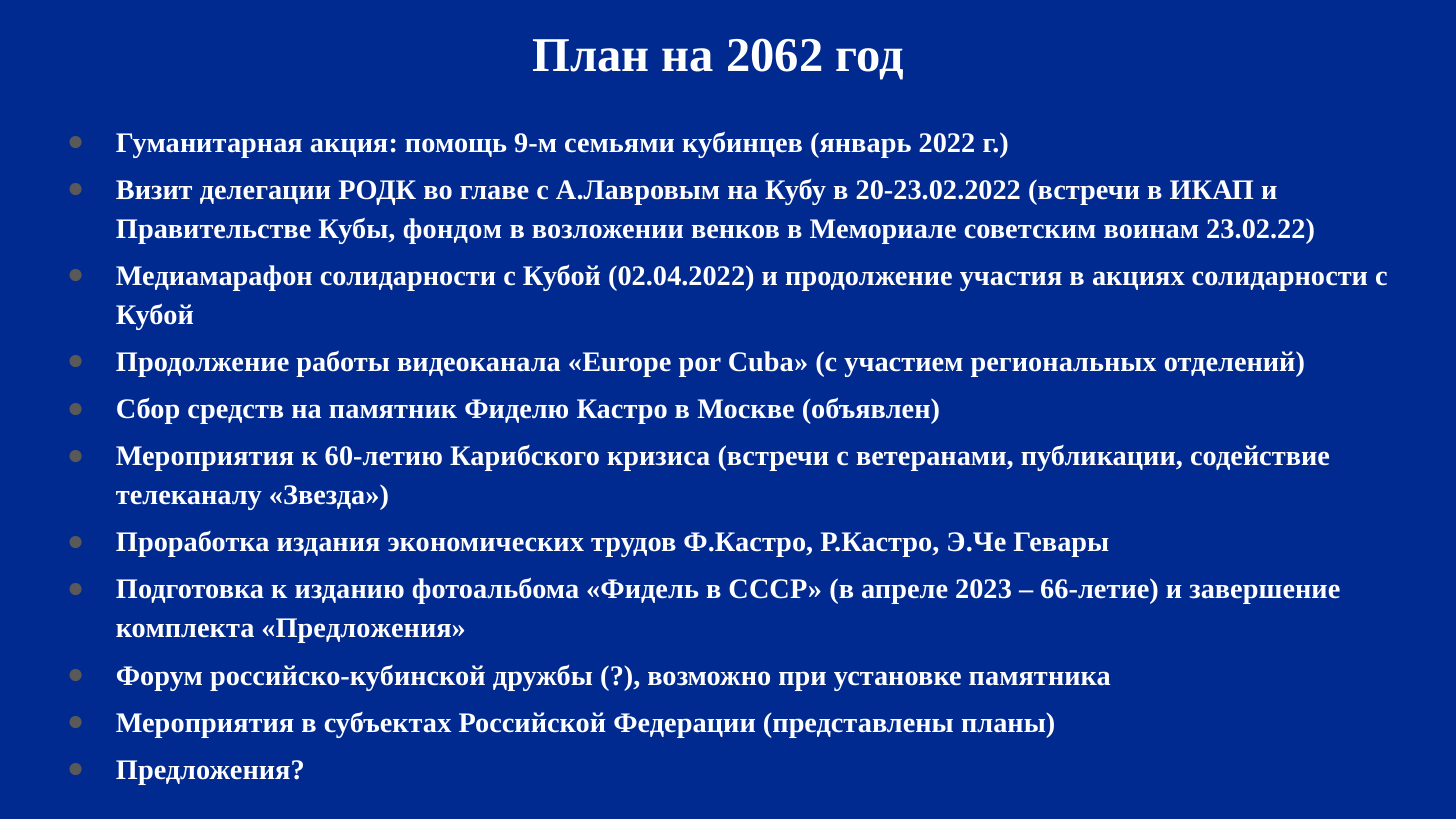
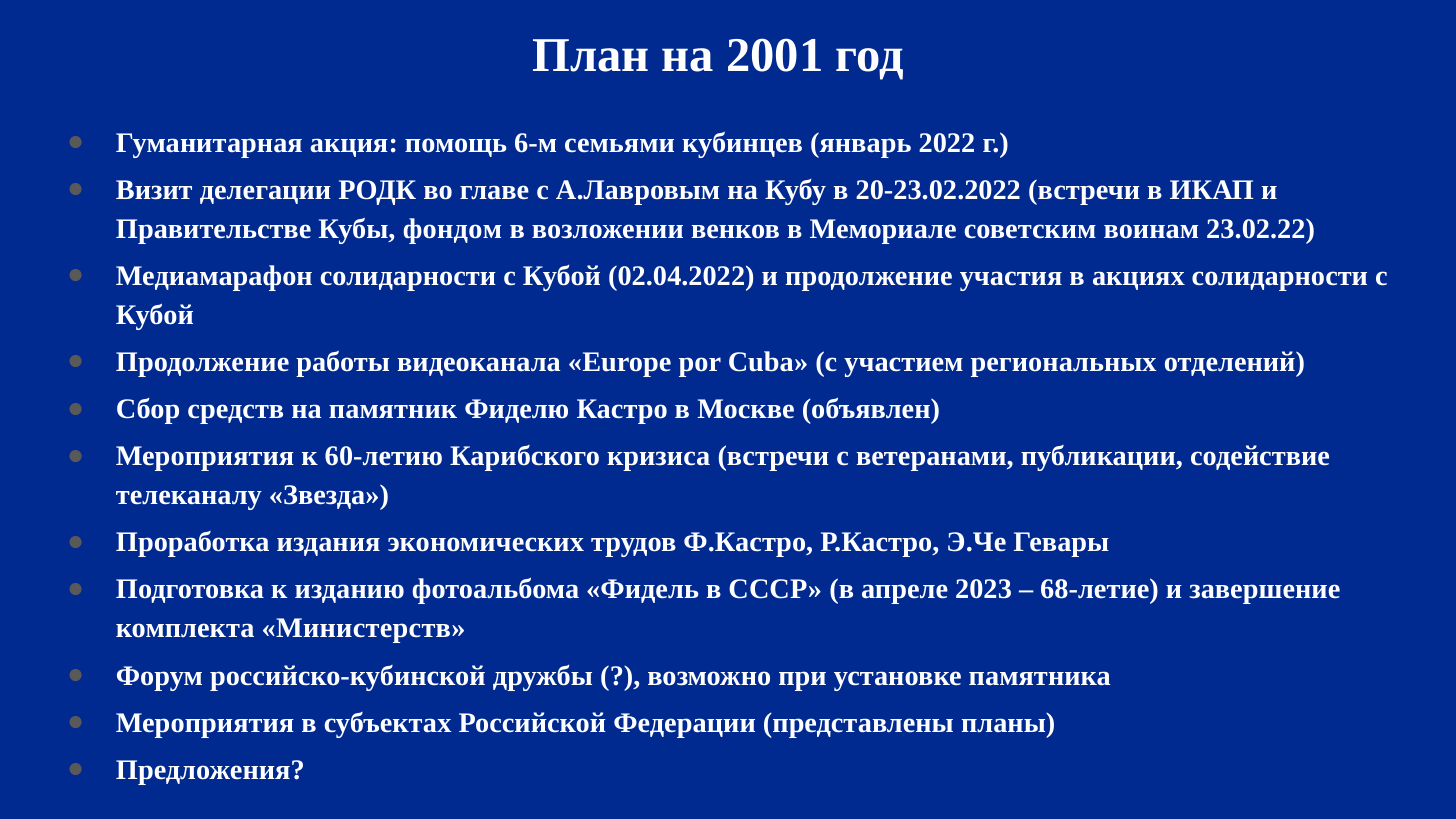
2062: 2062 -> 2001
9-м: 9-м -> 6-м
66-летие: 66-летие -> 68-летие
комплекта Предложения: Предложения -> Министерств
